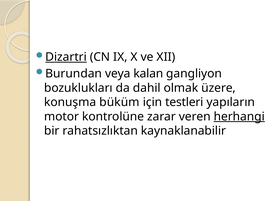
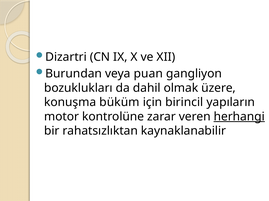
Dizartri underline: present -> none
kalan: kalan -> puan
testleri: testleri -> birincil
